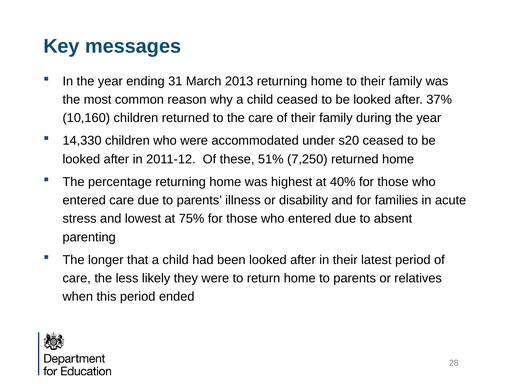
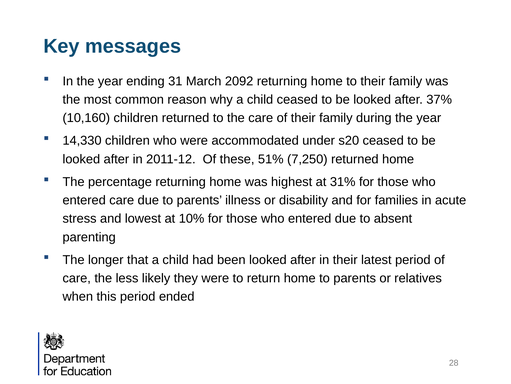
2013: 2013 -> 2092
40%: 40% -> 31%
75%: 75% -> 10%
